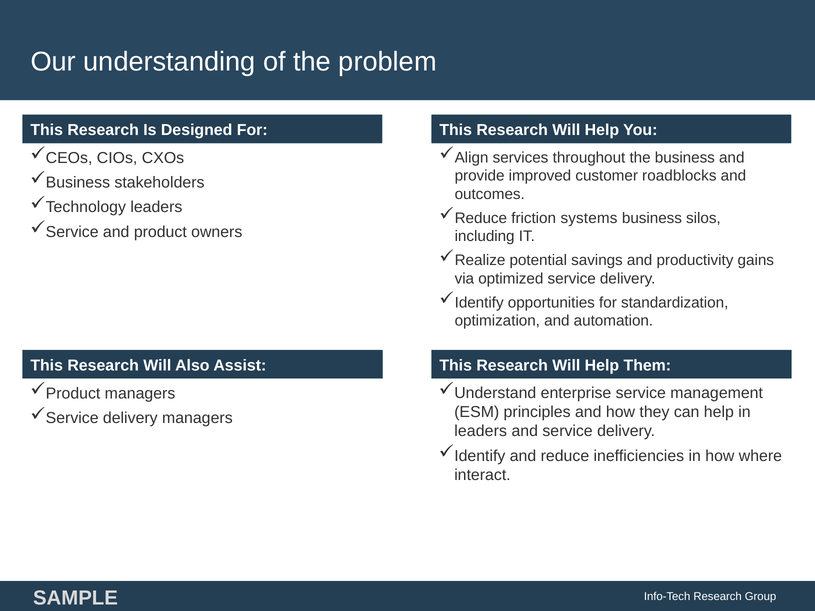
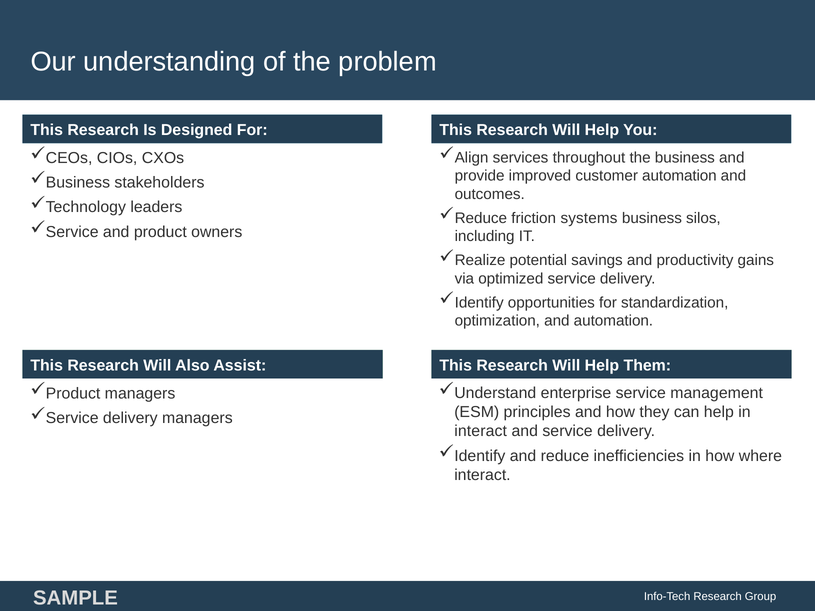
customer roadblocks: roadblocks -> automation
leaders at (481, 431): leaders -> interact
